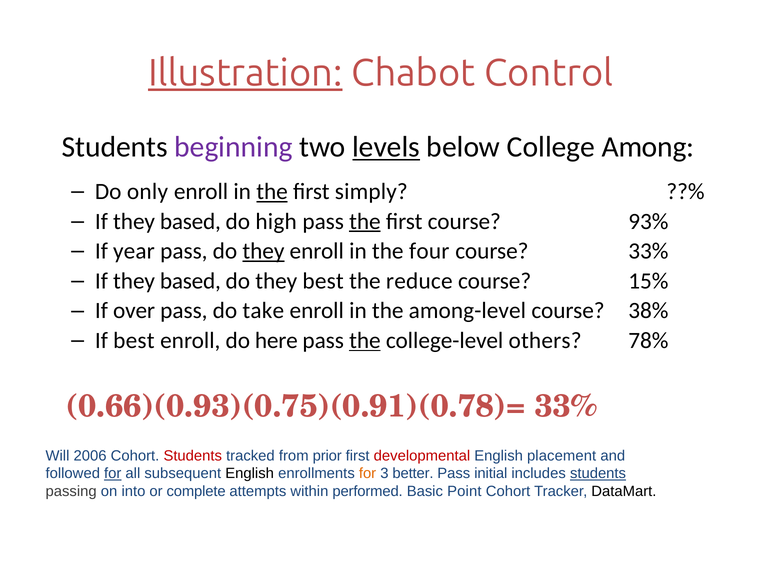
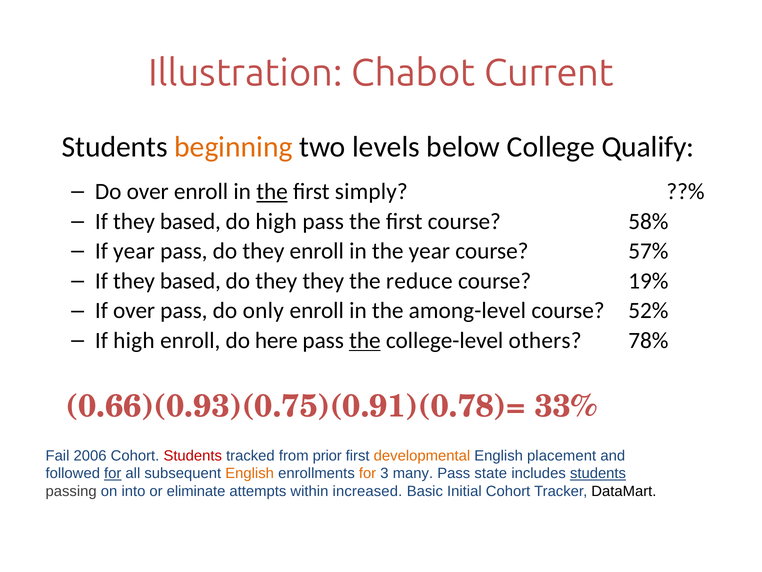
Illustration underline: present -> none
Control: Control -> Current
beginning colour: purple -> orange
levels underline: present -> none
Among: Among -> Qualify
Do only: only -> over
the at (365, 221) underline: present -> none
93%: 93% -> 58%
they at (263, 251) underline: present -> none
the four: four -> year
course 33%: 33% -> 57%
they best: best -> they
15%: 15% -> 19%
take: take -> only
38%: 38% -> 52%
If best: best -> high
Will: Will -> Fail
developmental colour: red -> orange
English at (250, 473) colour: black -> orange
better: better -> many
initial: initial -> state
complete: complete -> eliminate
performed: performed -> increased
Point: Point -> Initial
